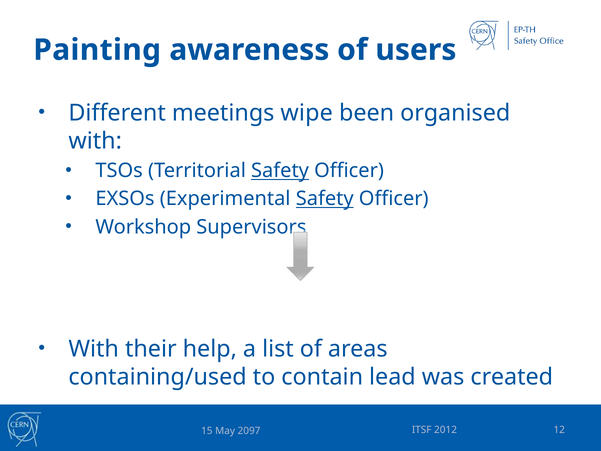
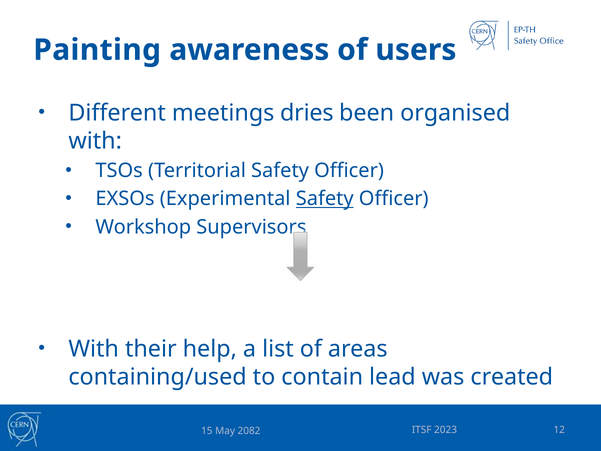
wipe: wipe -> dries
Safety at (280, 171) underline: present -> none
2012: 2012 -> 2023
2097: 2097 -> 2082
